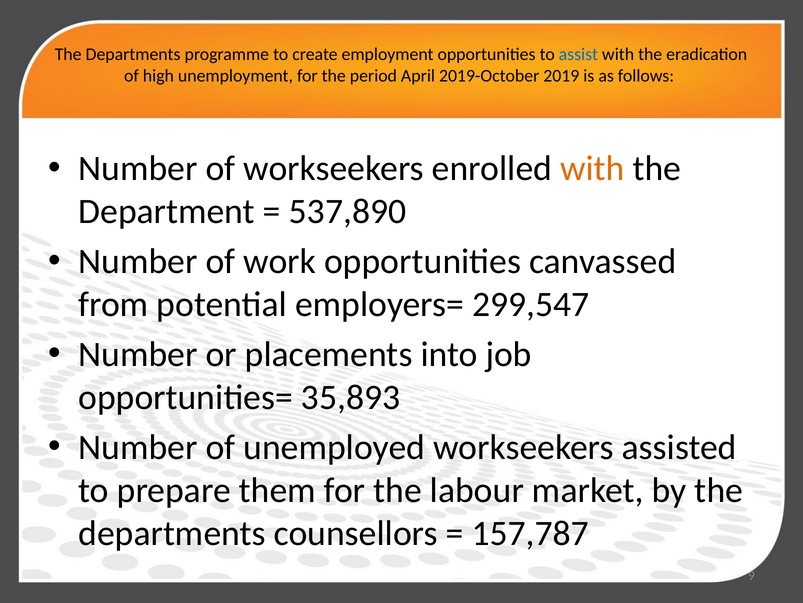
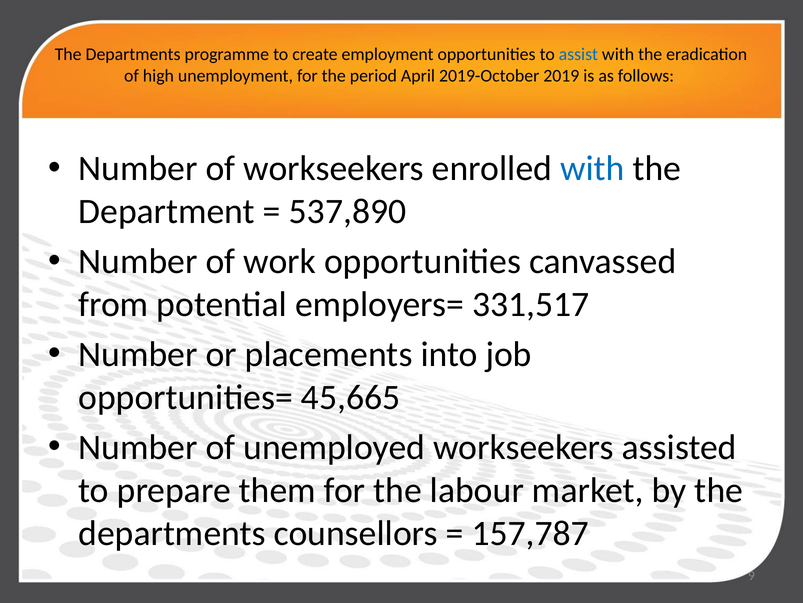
with at (592, 168) colour: orange -> blue
299,547: 299,547 -> 331,517
35,893: 35,893 -> 45,665
